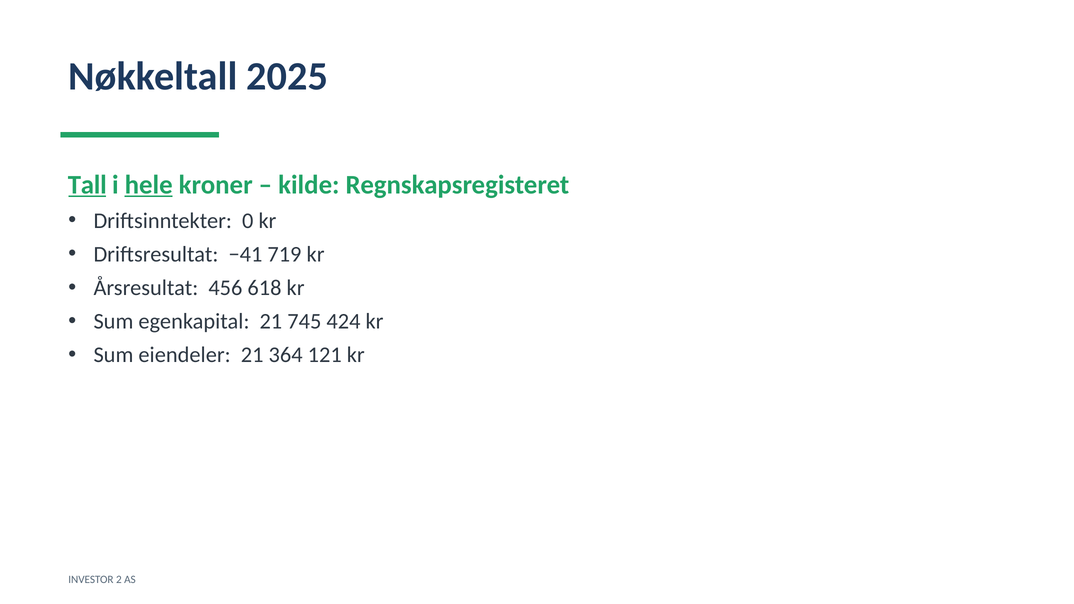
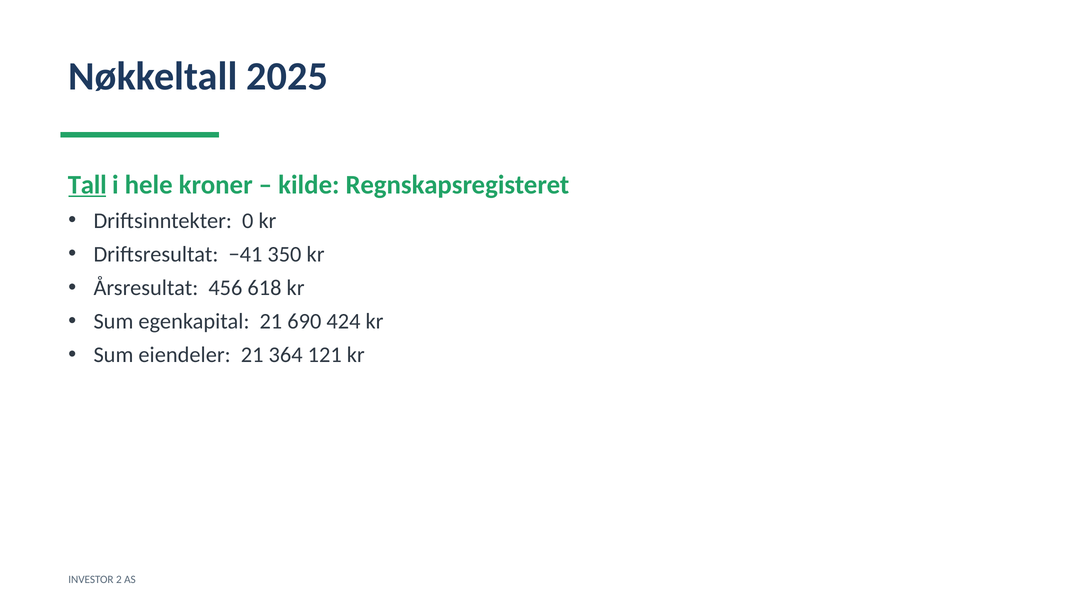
hele underline: present -> none
719: 719 -> 350
745: 745 -> 690
